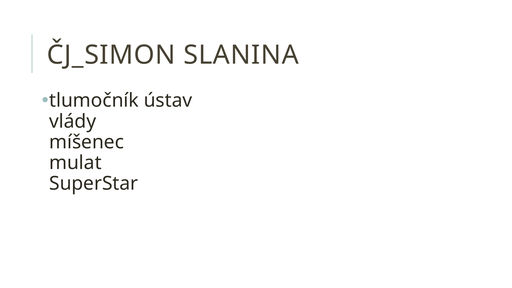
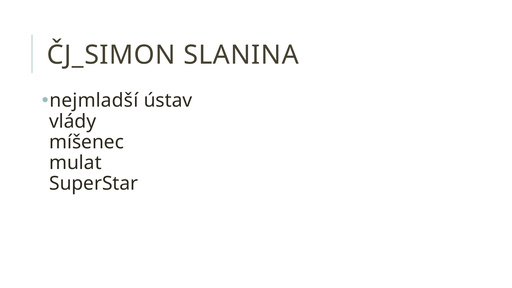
tlumočník: tlumočník -> nejmladší
